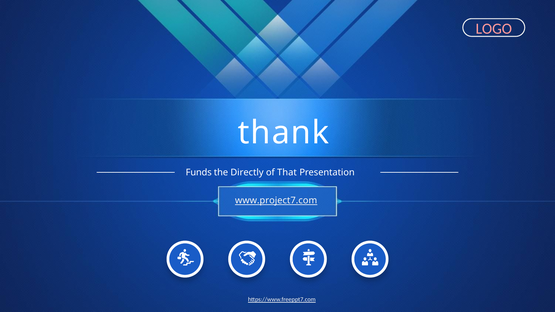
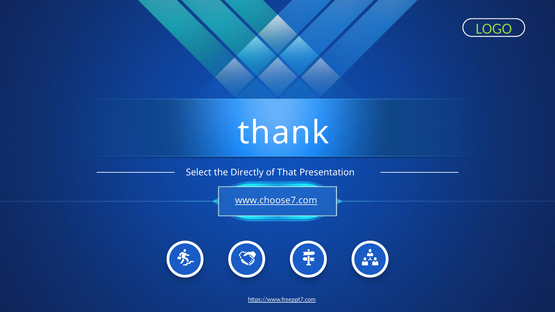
LOGO colour: pink -> light green
Funds: Funds -> Select
www.project7.com: www.project7.com -> www.choose7.com
